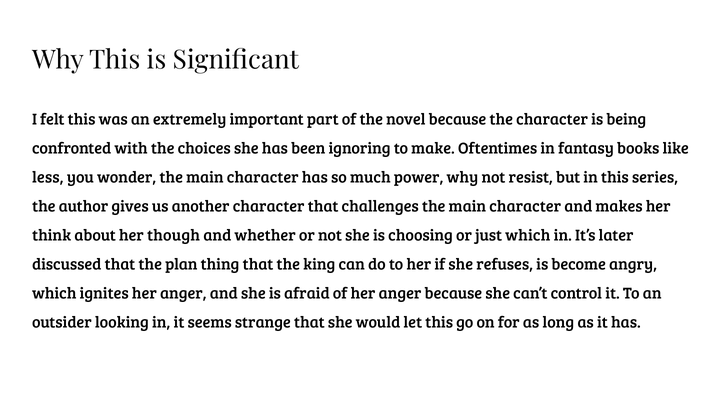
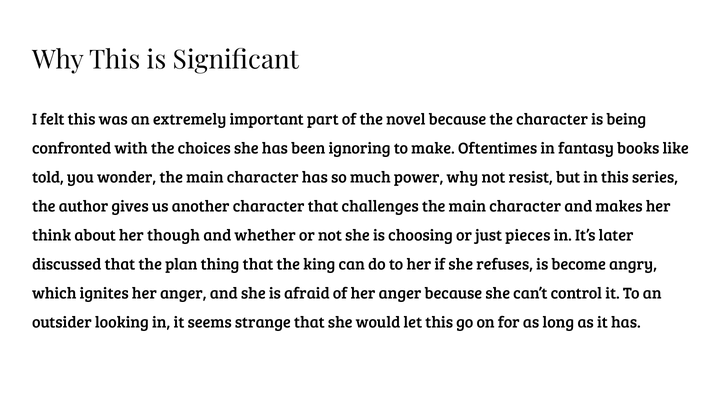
less: less -> told
just which: which -> pieces
